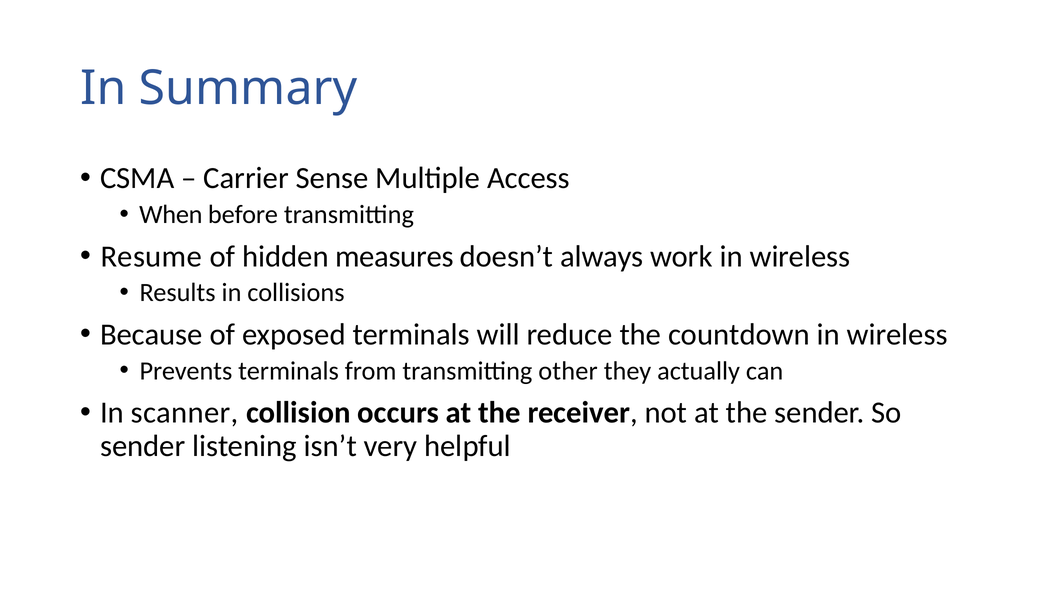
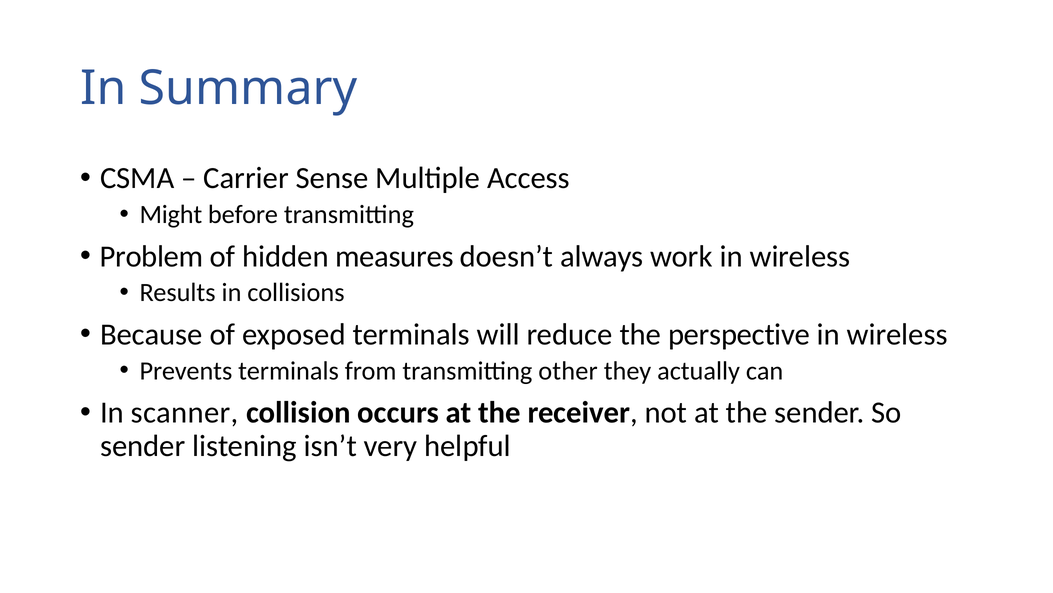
When: When -> Might
Resume: Resume -> Problem
countdown: countdown -> perspective
